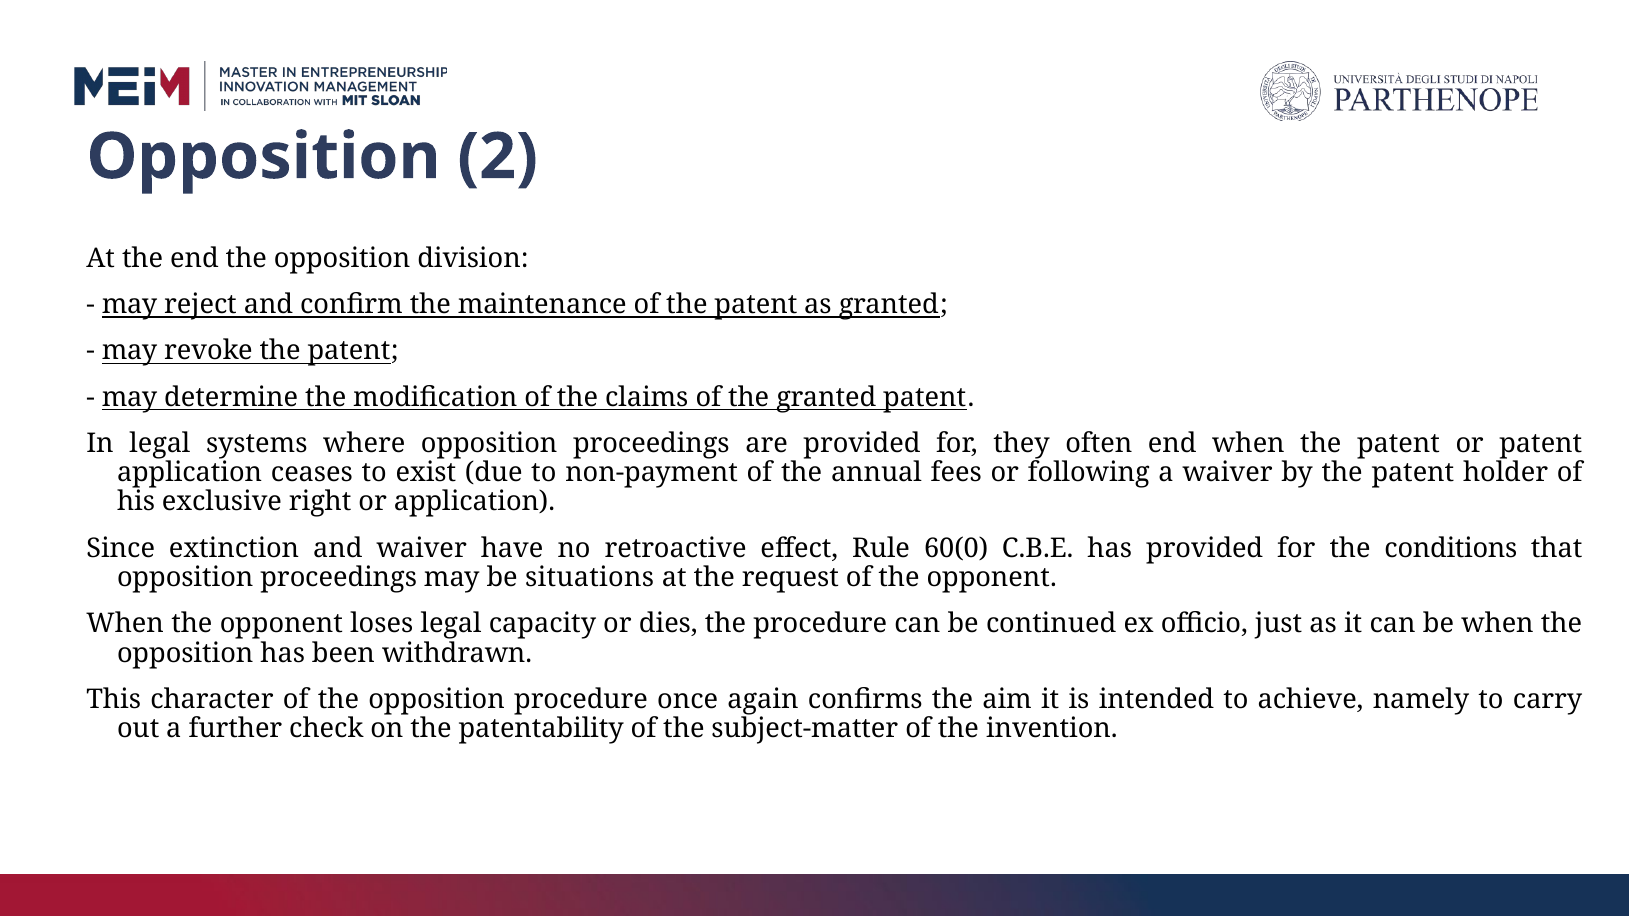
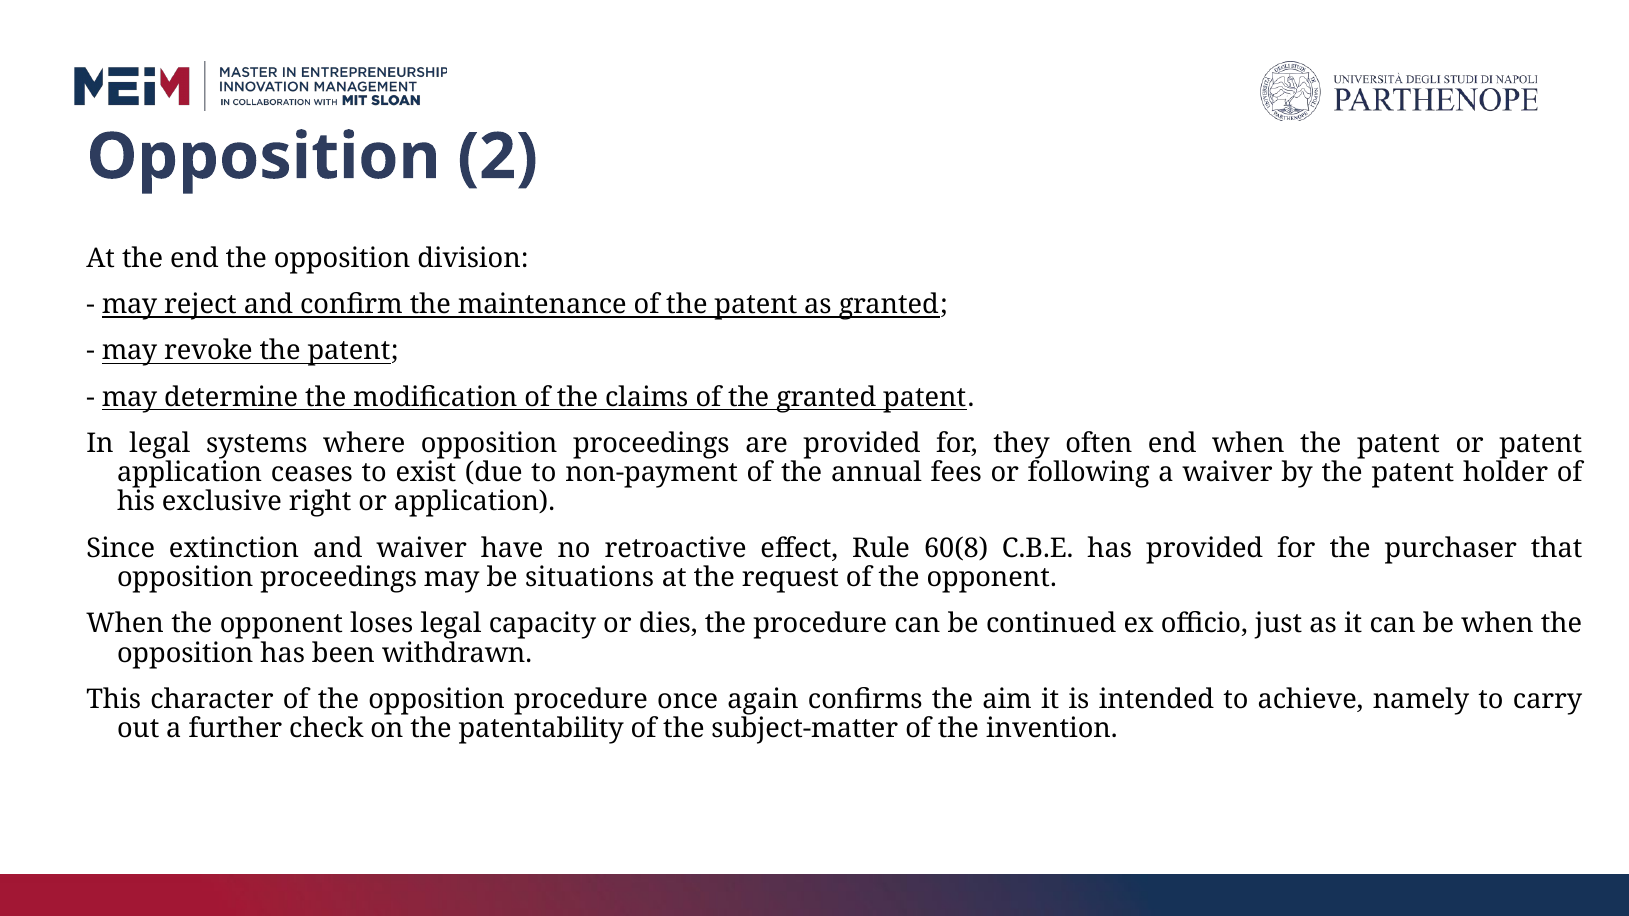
60(0: 60(0 -> 60(8
conditions: conditions -> purchaser
